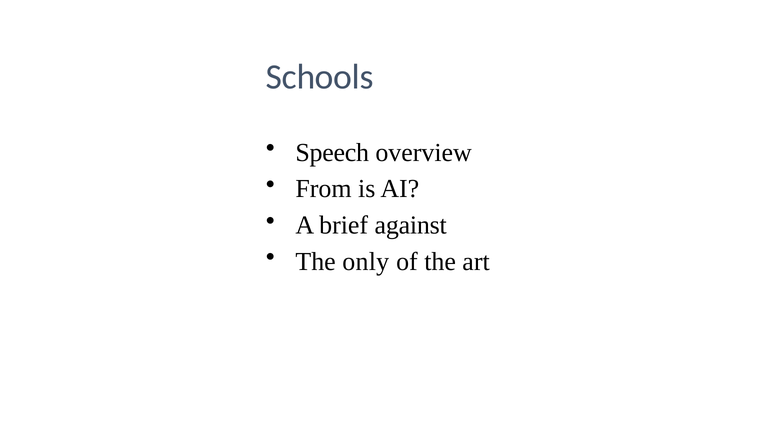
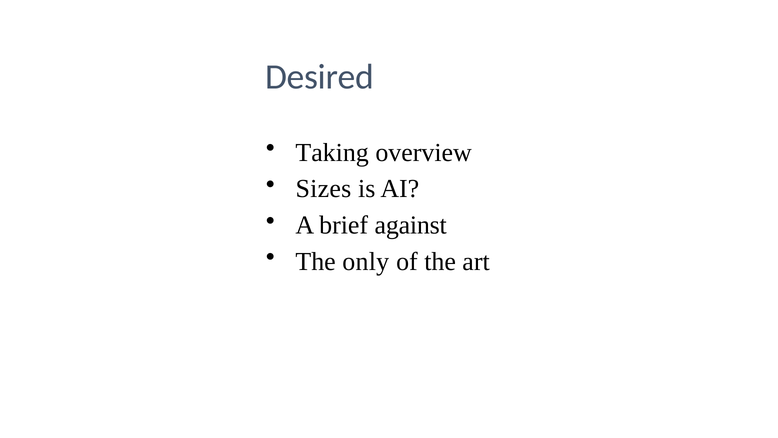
Schools: Schools -> Desired
Speech: Speech -> Taking
From: From -> Sizes
